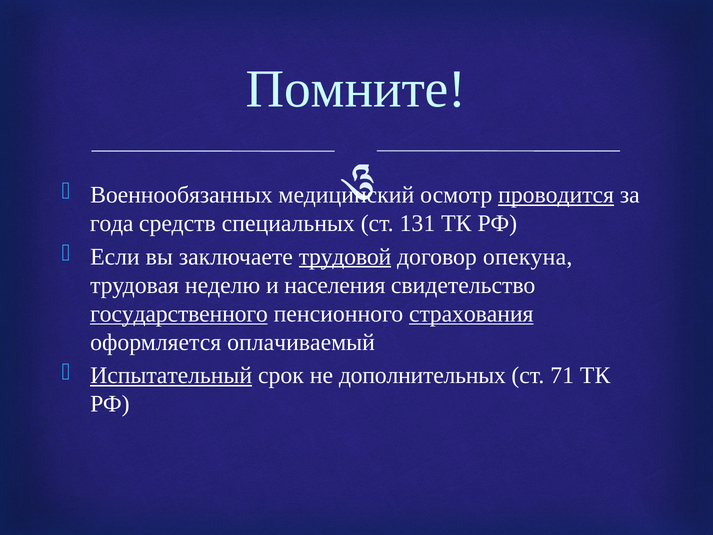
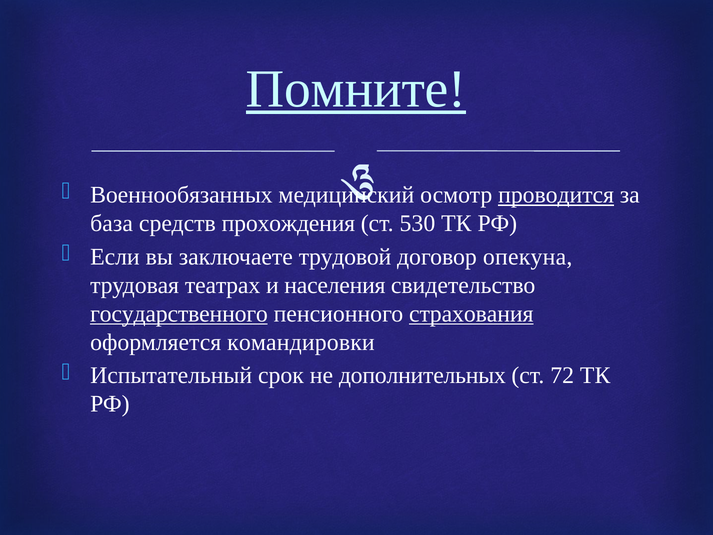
Помните underline: none -> present
года: года -> база
специальных: специальных -> прохождения
131: 131 -> 530
трудовой underline: present -> none
неделю: неделю -> театрах
оплачиваемый: оплачиваемый -> командировки
Испытательный underline: present -> none
71: 71 -> 72
